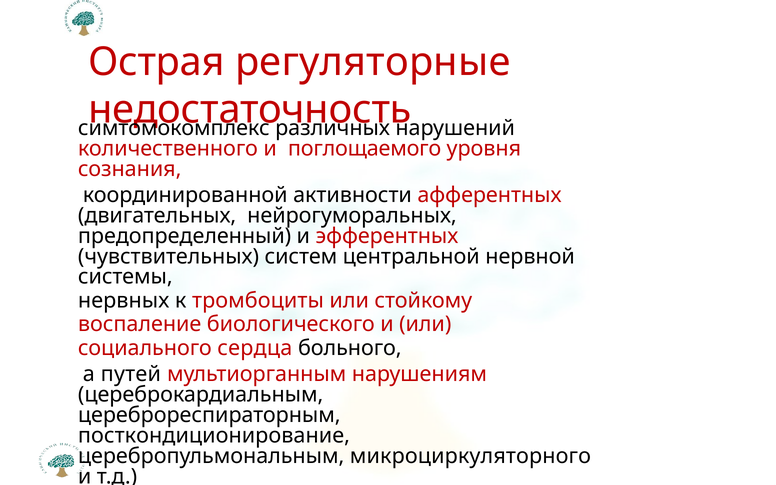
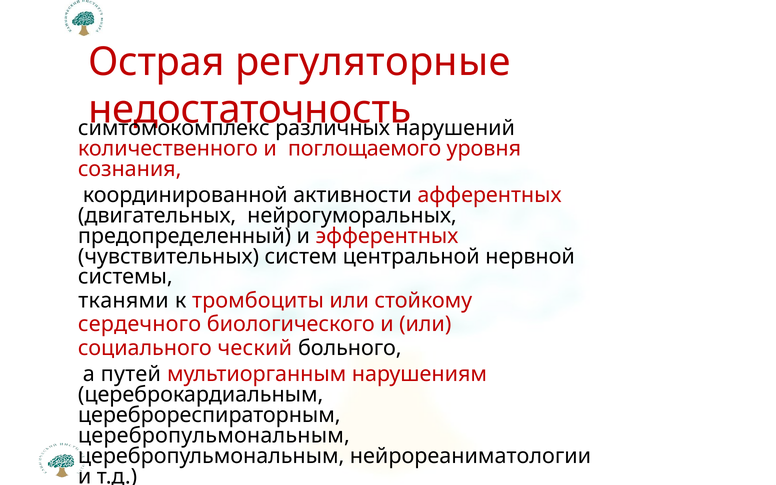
нервных: нервных -> тканями
воспаление: воспаление -> сердечного
сердца: сердца -> ческий
посткондиционирование at (214, 436): посткондиционирование -> церебропульмональным
микроциркуляторного: микроциркуляторного -> нейрореаниматологии
